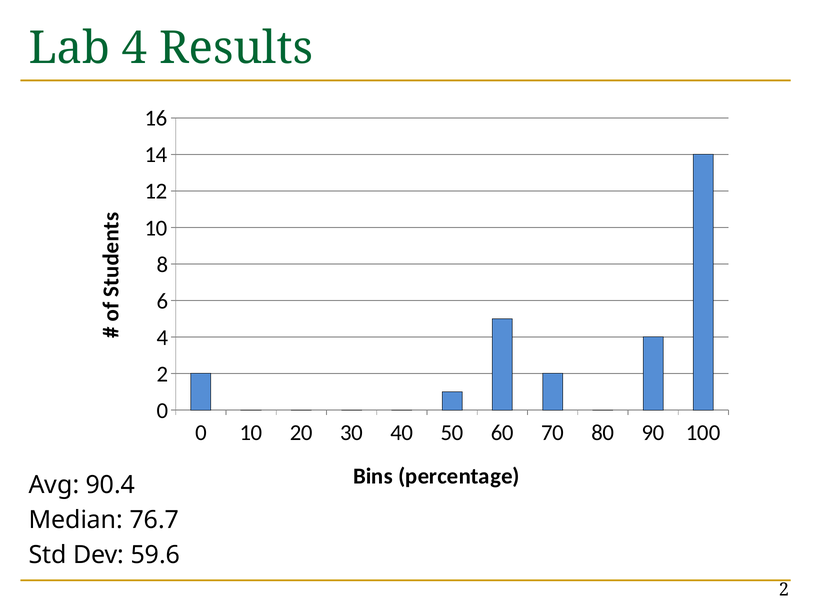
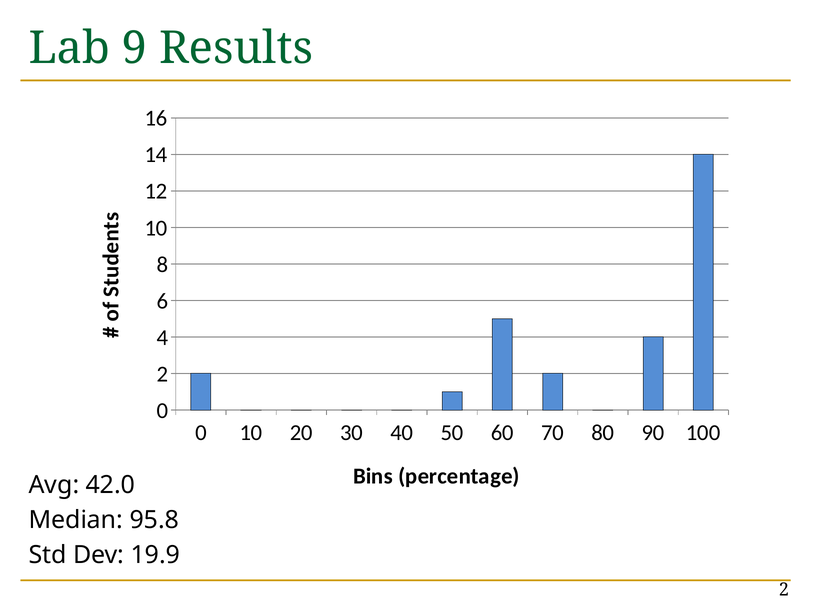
Lab 4: 4 -> 9
90.4: 90.4 -> 42.0
76.7: 76.7 -> 95.8
59.6: 59.6 -> 19.9
